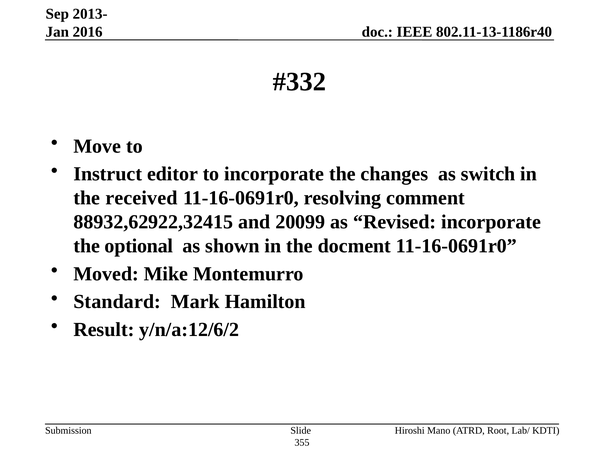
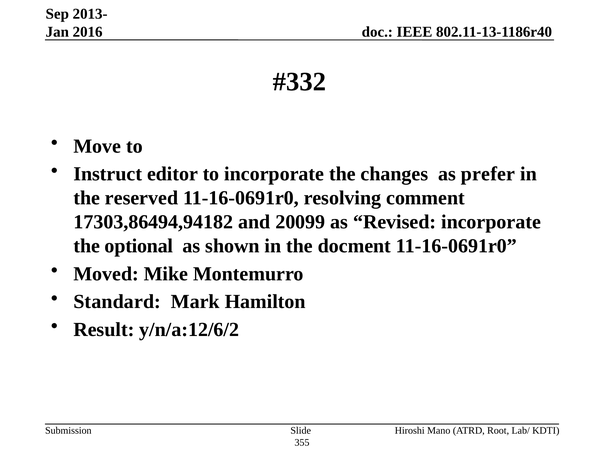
switch: switch -> prefer
received: received -> reserved
88932,62922,32415: 88932,62922,32415 -> 17303,86494,94182
